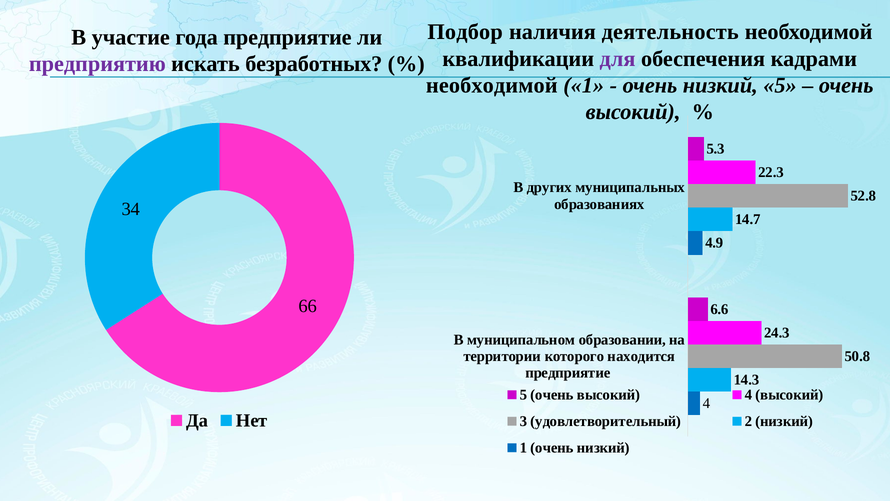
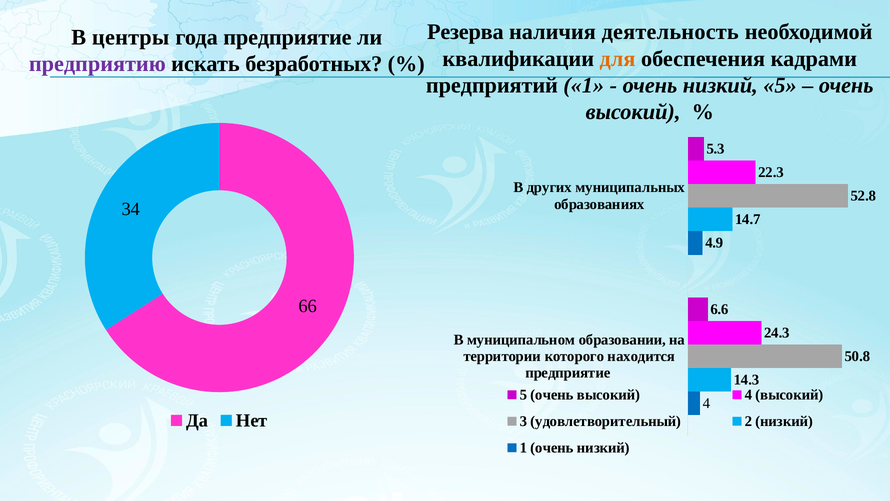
Подбор: Подбор -> Резерва
участие: участие -> центры
для colour: purple -> orange
необходимой at (492, 85): необходимой -> предприятий
